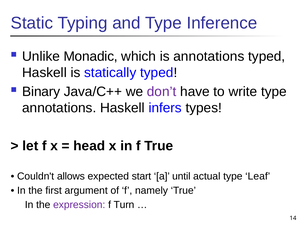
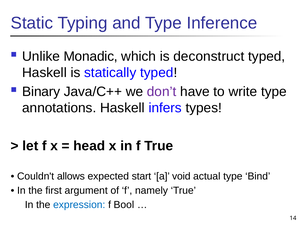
is annotations: annotations -> deconstruct
until: until -> void
Leaf: Leaf -> Bind
expression colour: purple -> blue
Turn: Turn -> Bool
